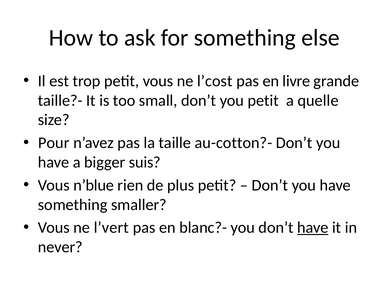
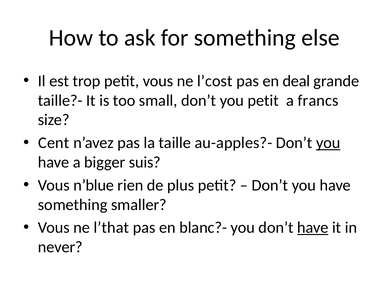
livre: livre -> deal
quelle: quelle -> francs
Pour: Pour -> Cent
au-cotton?-: au-cotton?- -> au-apples?-
you at (328, 143) underline: none -> present
l’vert: l’vert -> l’that
